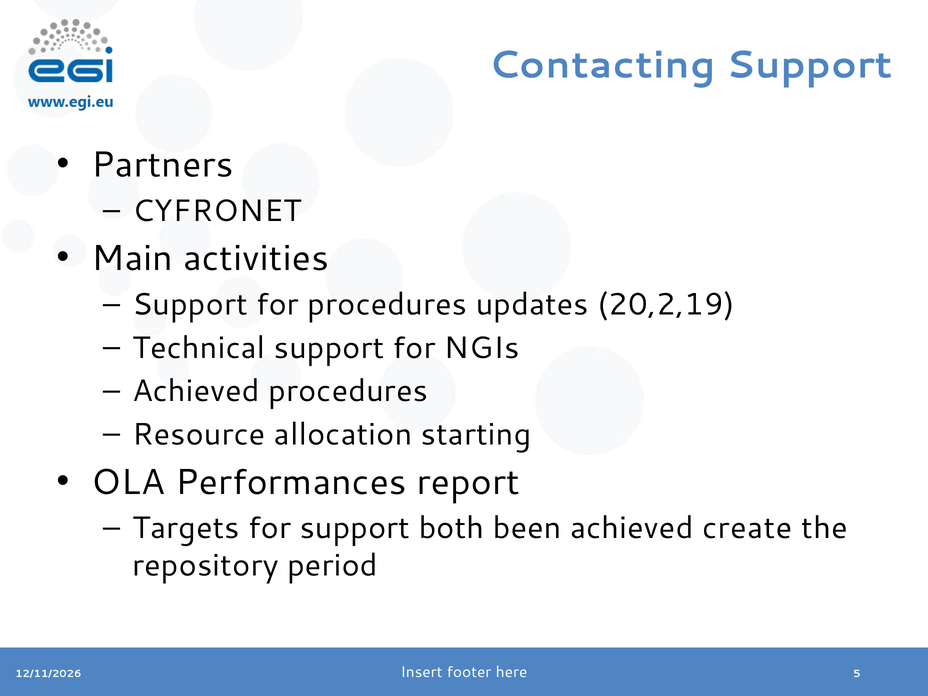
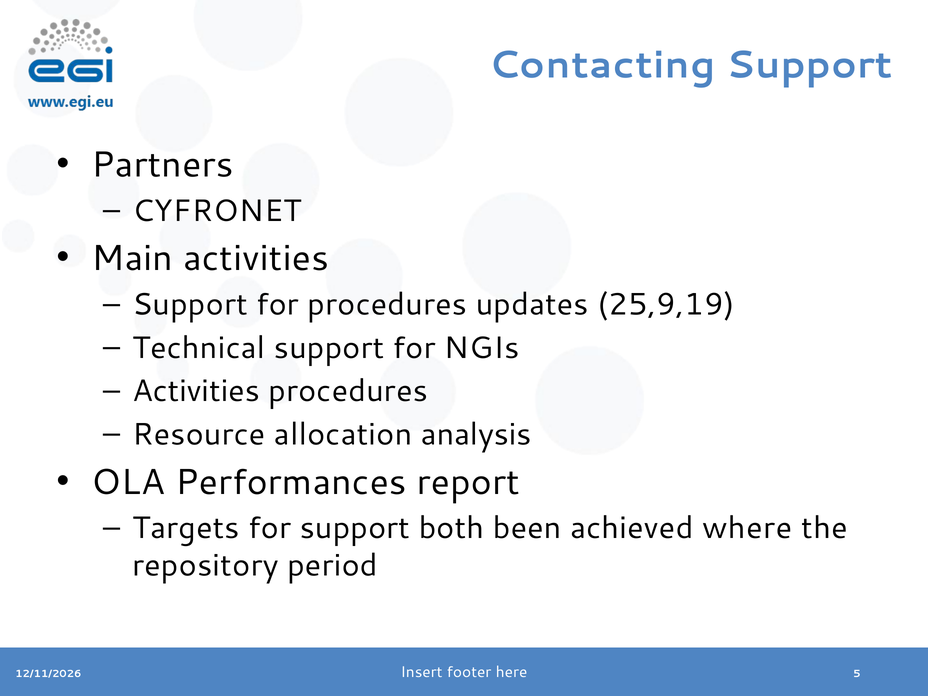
20,2,19: 20,2,19 -> 25,9,19
Achieved at (196, 391): Achieved -> Activities
starting: starting -> analysis
create: create -> where
